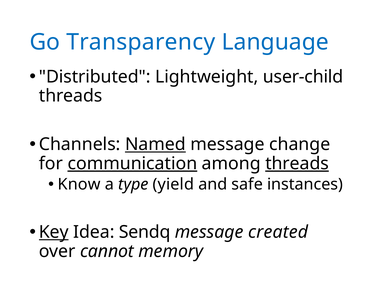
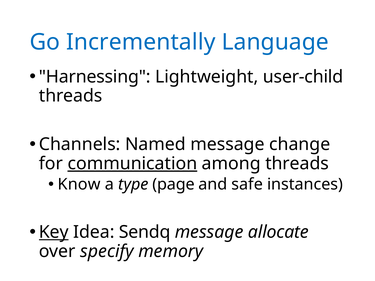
Transparency: Transparency -> Incrementally
Distributed: Distributed -> Harnessing
Named underline: present -> none
threads at (297, 164) underline: present -> none
yield: yield -> page
created: created -> allocate
cannot: cannot -> specify
